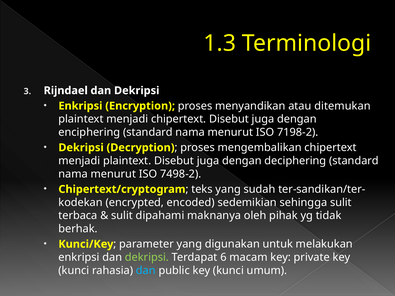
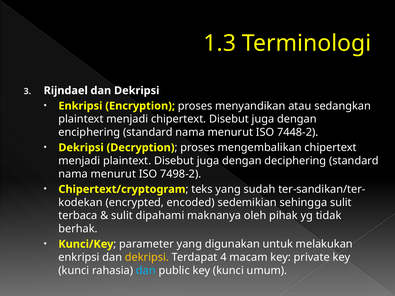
ditemukan: ditemukan -> sedangkan
7198-2: 7198-2 -> 7448-2
dekripsi at (147, 257) colour: light green -> yellow
6: 6 -> 4
